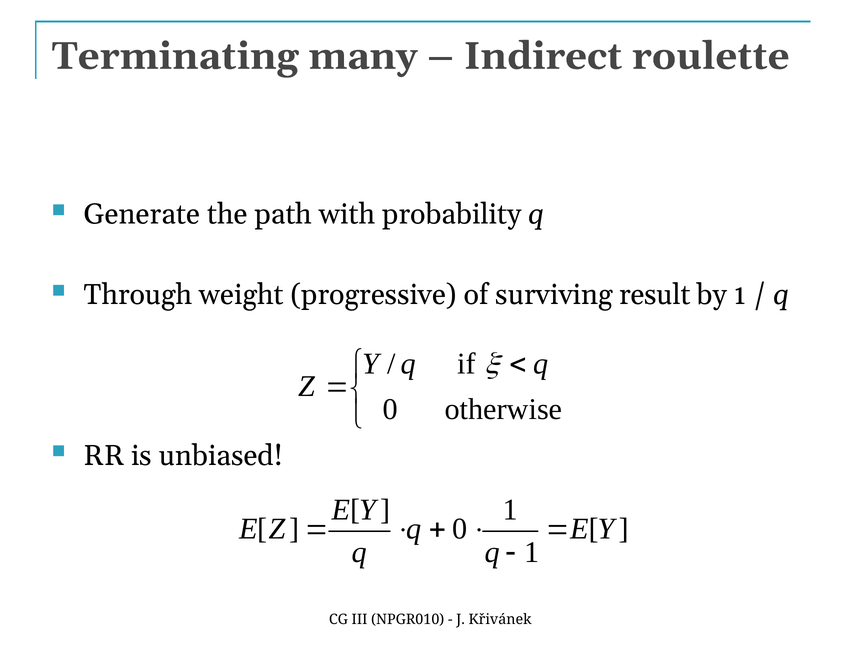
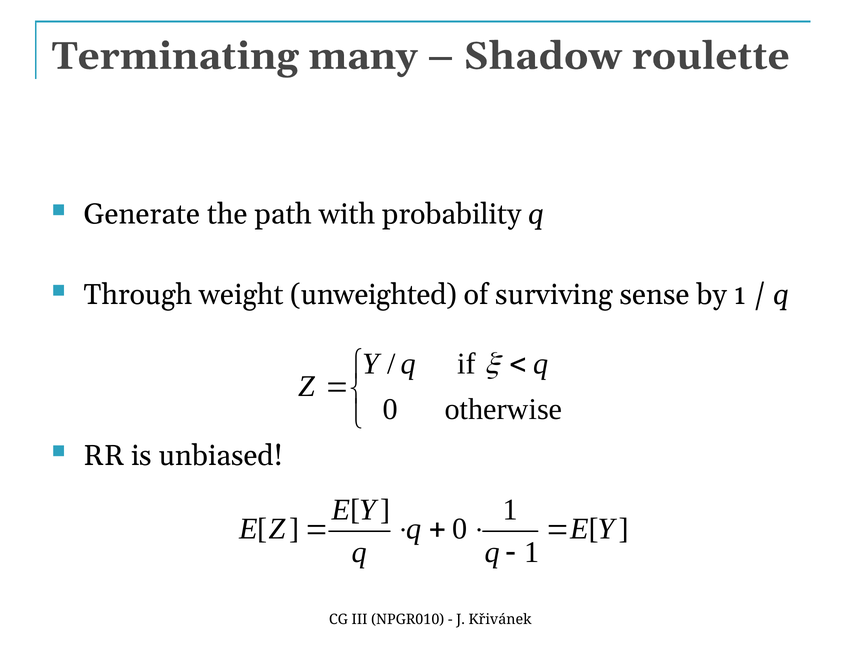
Indirect: Indirect -> Shadow
progressive: progressive -> unweighted
result: result -> sense
